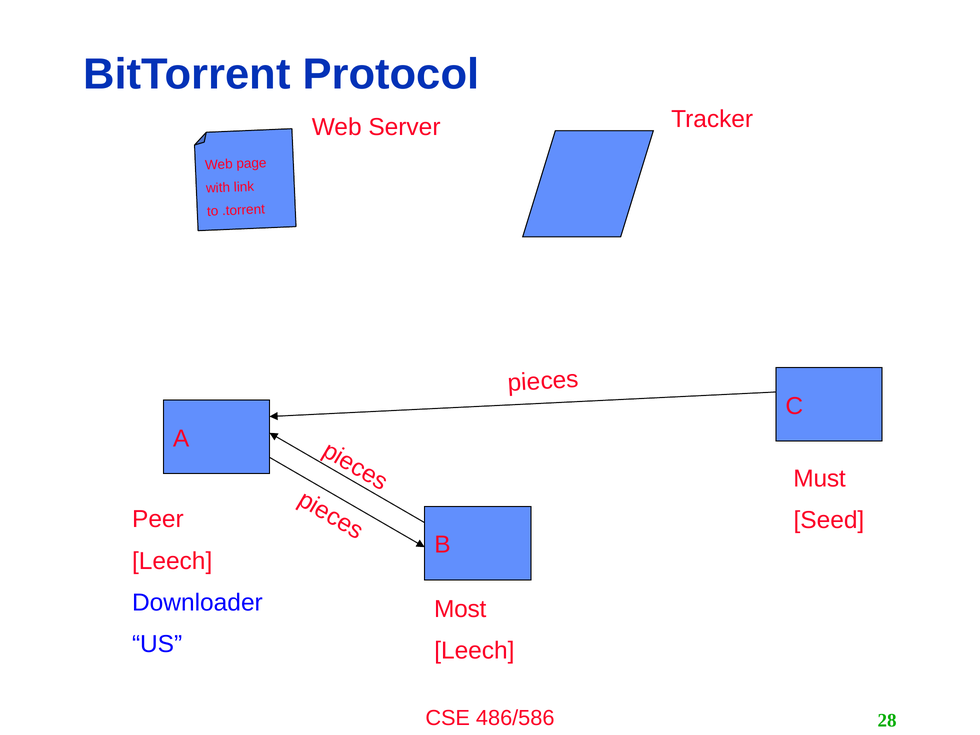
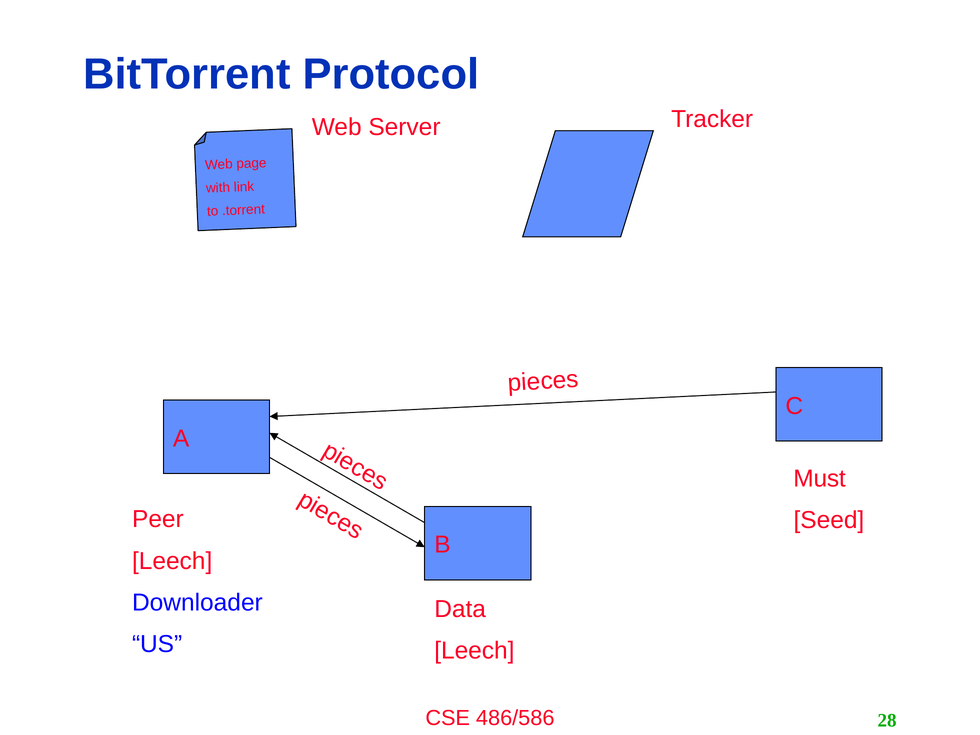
Most: Most -> Data
